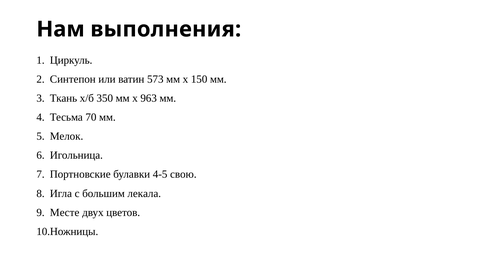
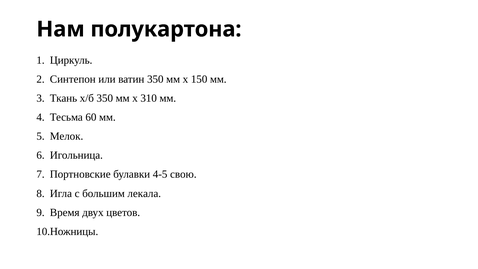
выполнения: выполнения -> полукартона
ватин 573: 573 -> 350
963: 963 -> 310
70: 70 -> 60
Месте: Месте -> Время
